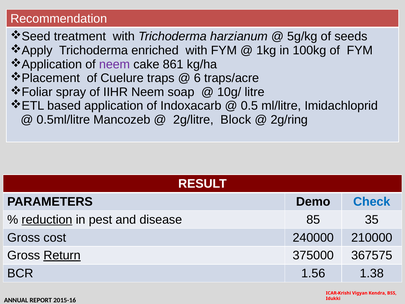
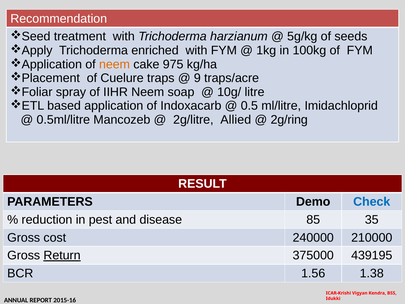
neem at (115, 64) colour: purple -> orange
861: 861 -> 975
6: 6 -> 9
Block: Block -> Allied
reduction underline: present -> none
367575: 367575 -> 439195
